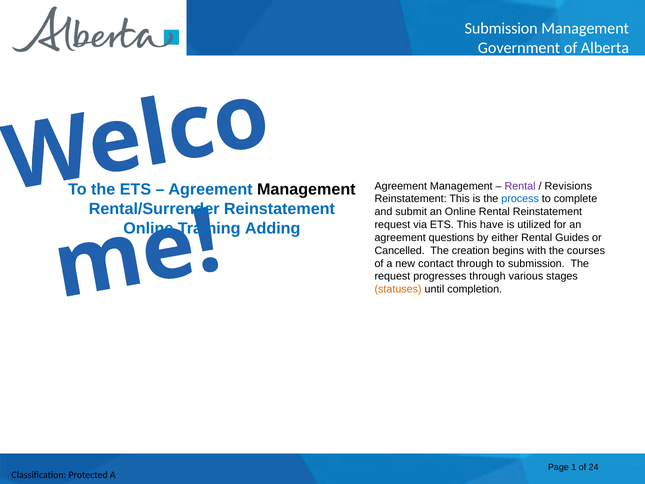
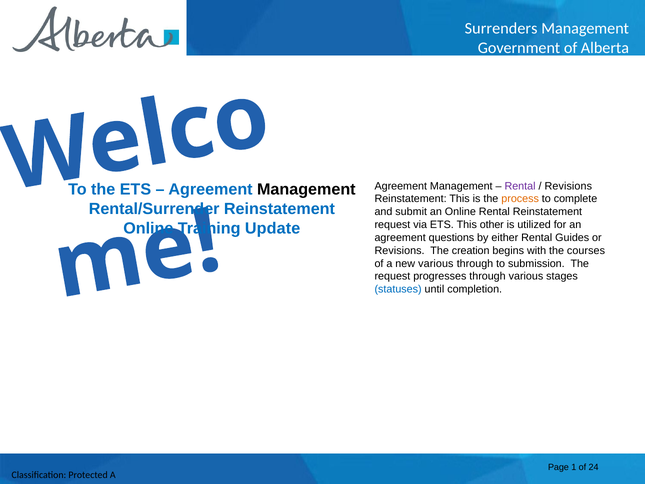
Submission at (501, 28): Submission -> Surrenders
process colour: blue -> orange
have: have -> other
Adding: Adding -> Update
Cancelled at (400, 250): Cancelled -> Revisions
new contact: contact -> various
statuses colour: orange -> blue
